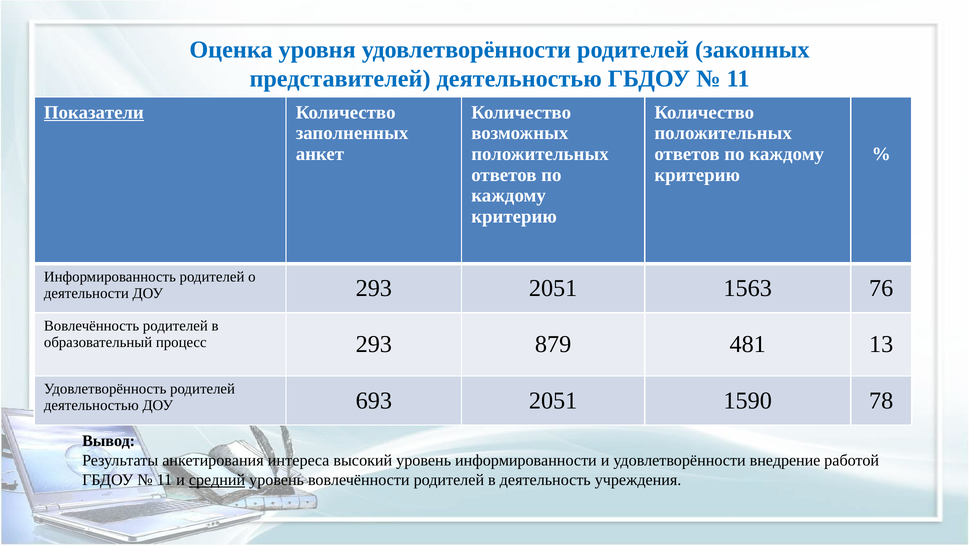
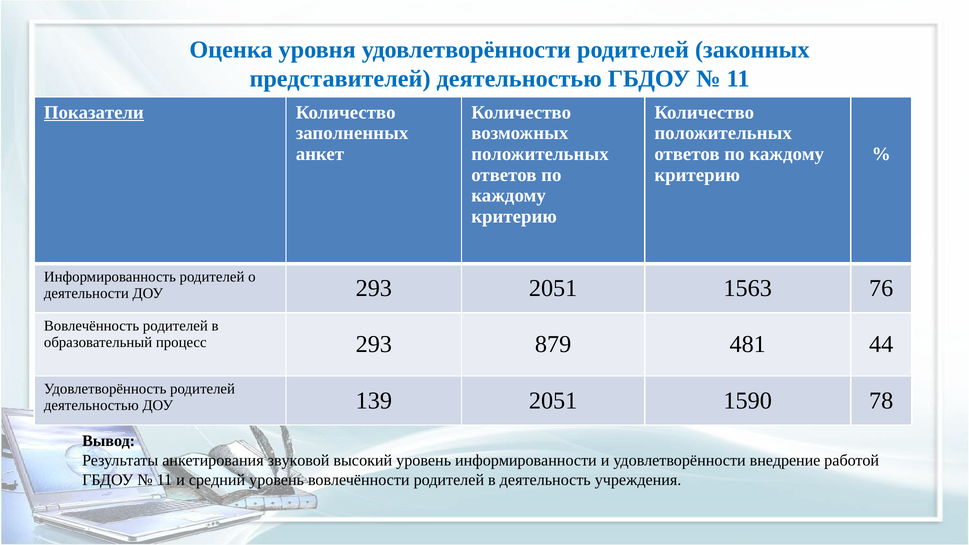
13: 13 -> 44
693: 693 -> 139
интереса: интереса -> звуковой
средний underline: present -> none
